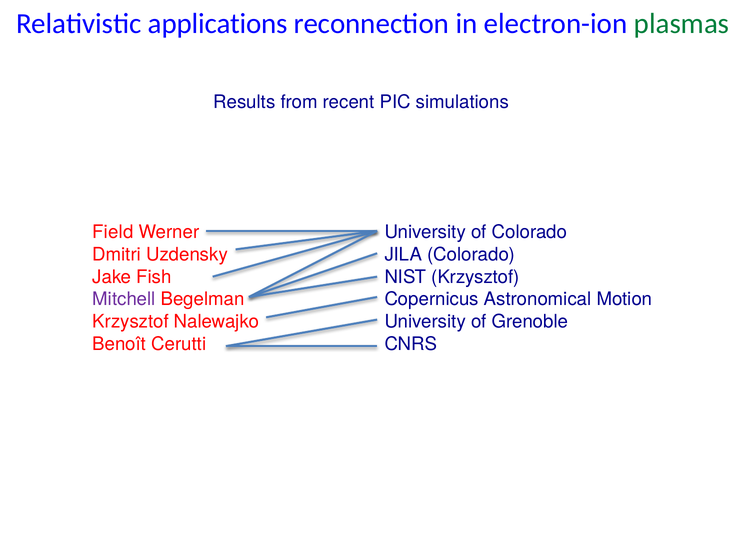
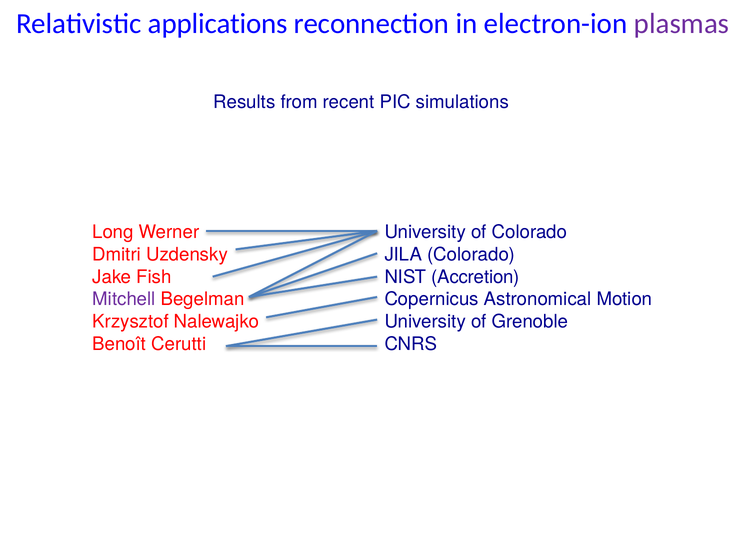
plasmas colour: green -> purple
Field: Field -> Long
NIST Krzysztof: Krzysztof -> Accretion
